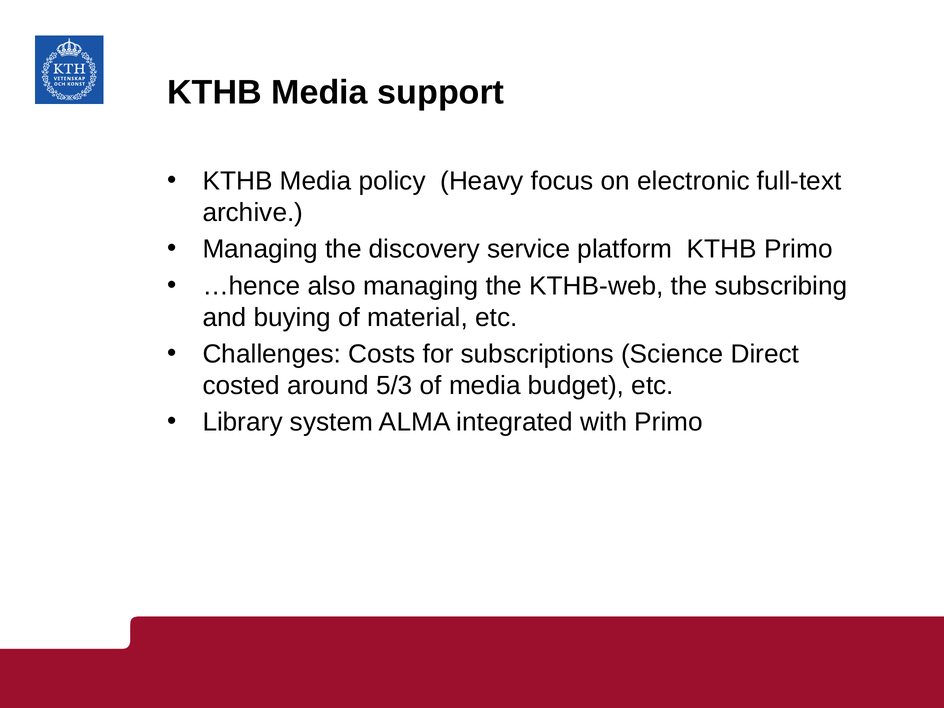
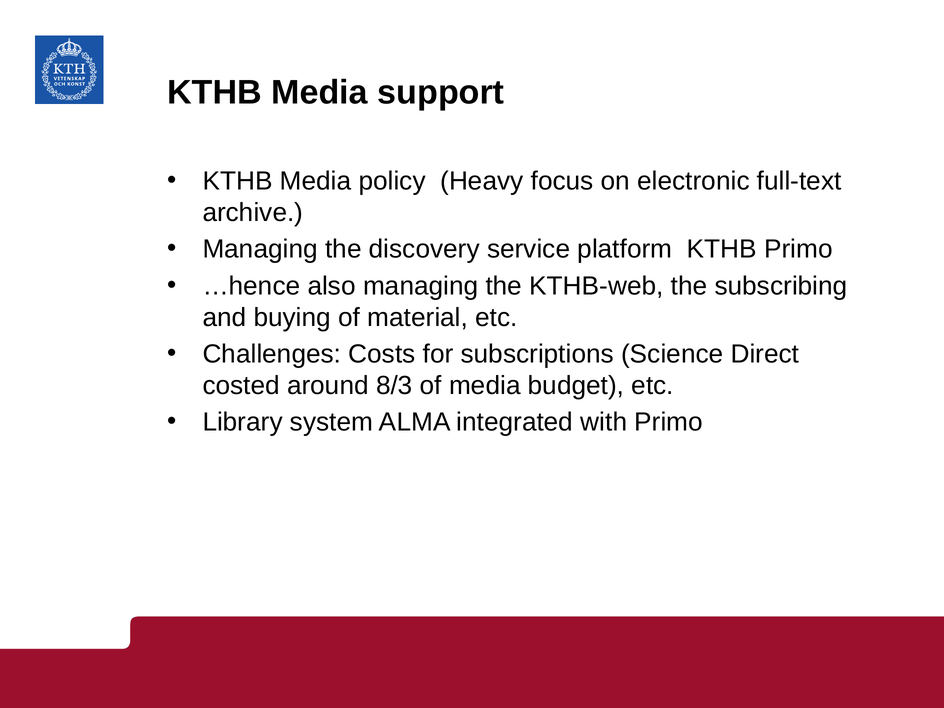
5/3: 5/3 -> 8/3
